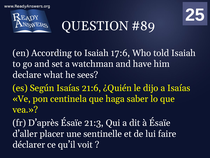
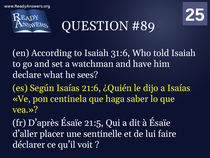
17:6: 17:6 -> 31:6
21:3: 21:3 -> 21:5
